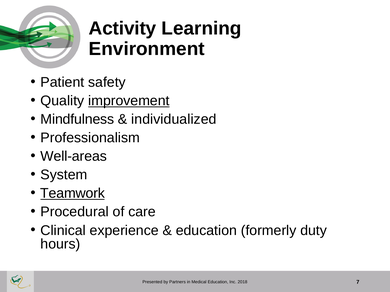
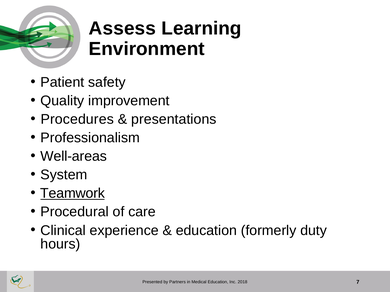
Activity: Activity -> Assess
improvement underline: present -> none
Mindfulness: Mindfulness -> Procedures
individualized: individualized -> presentations
